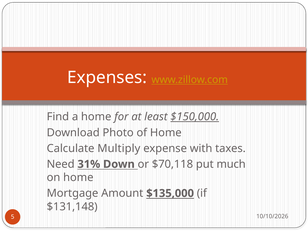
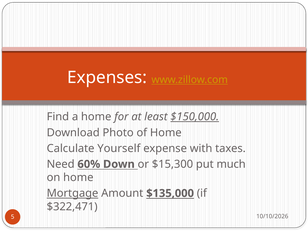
Multiply: Multiply -> Yourself
31%: 31% -> 60%
$70,118: $70,118 -> $15,300
Mortgage underline: none -> present
$131,148: $131,148 -> $322,471
